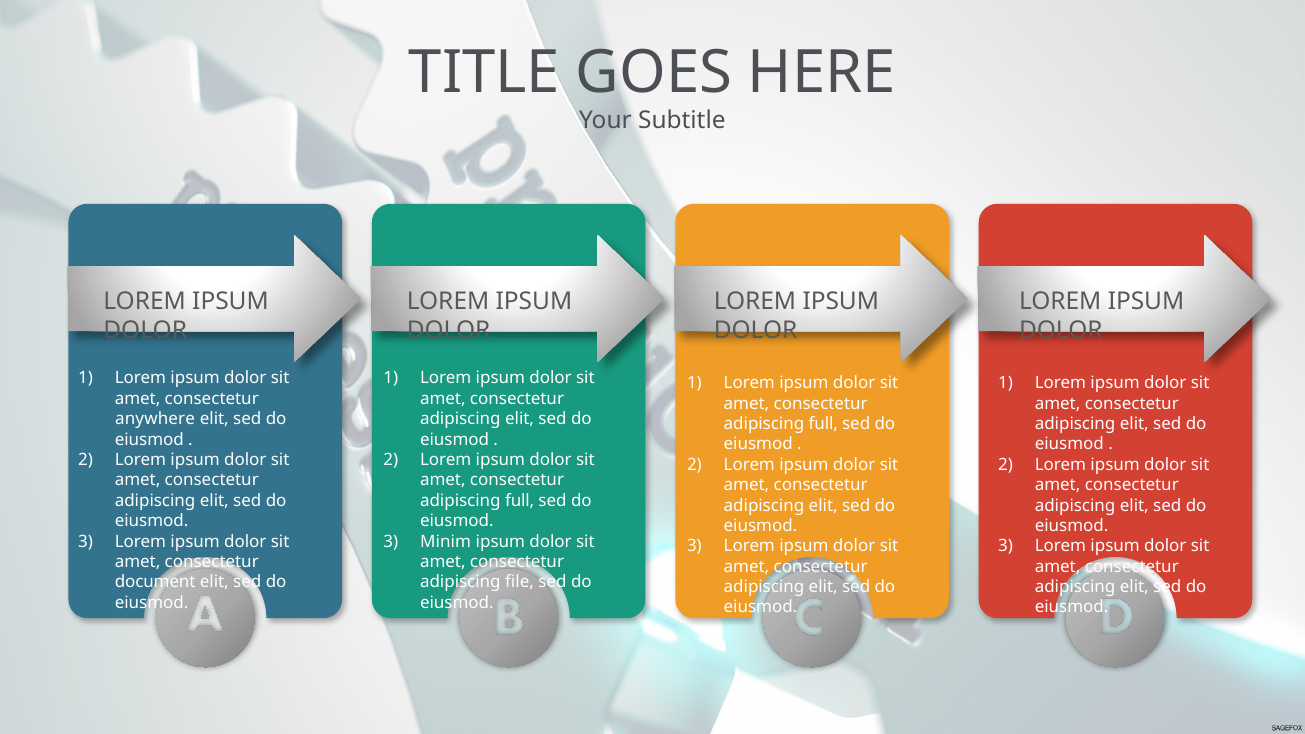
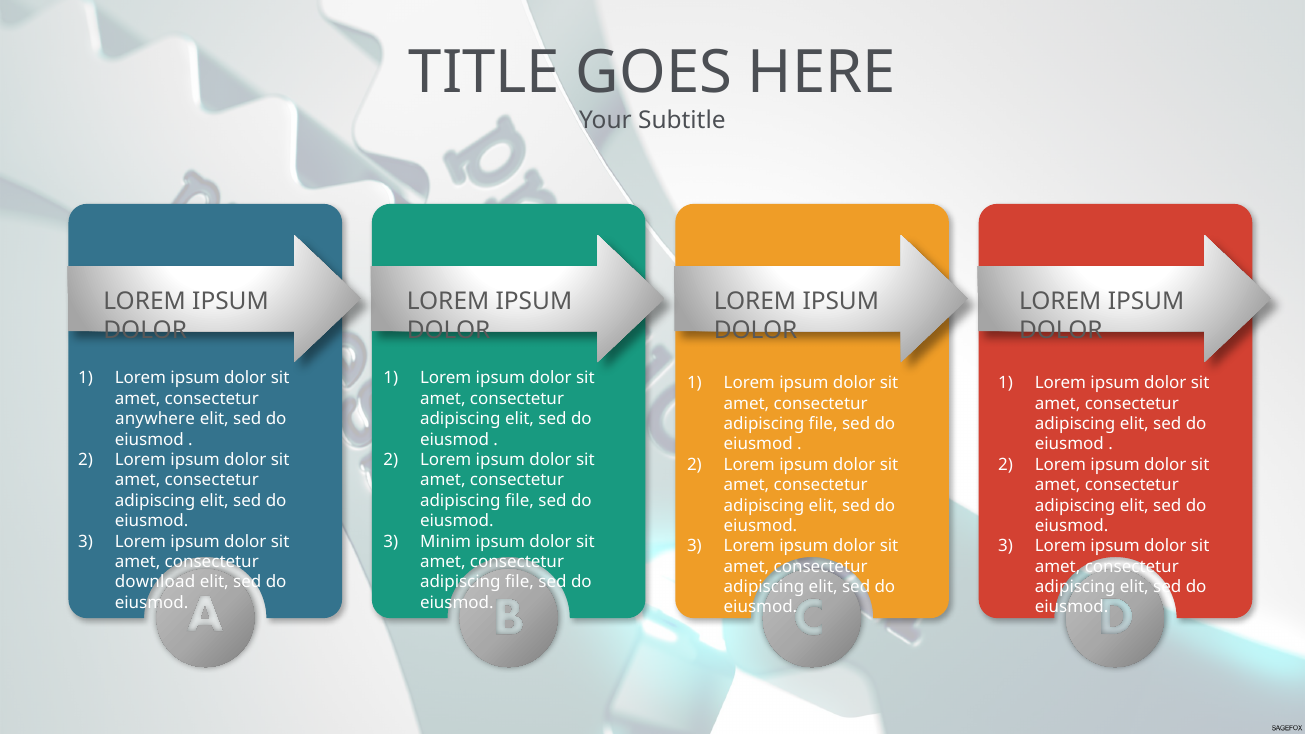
full at (823, 424): full -> file
full at (520, 501): full -> file
document: document -> download
